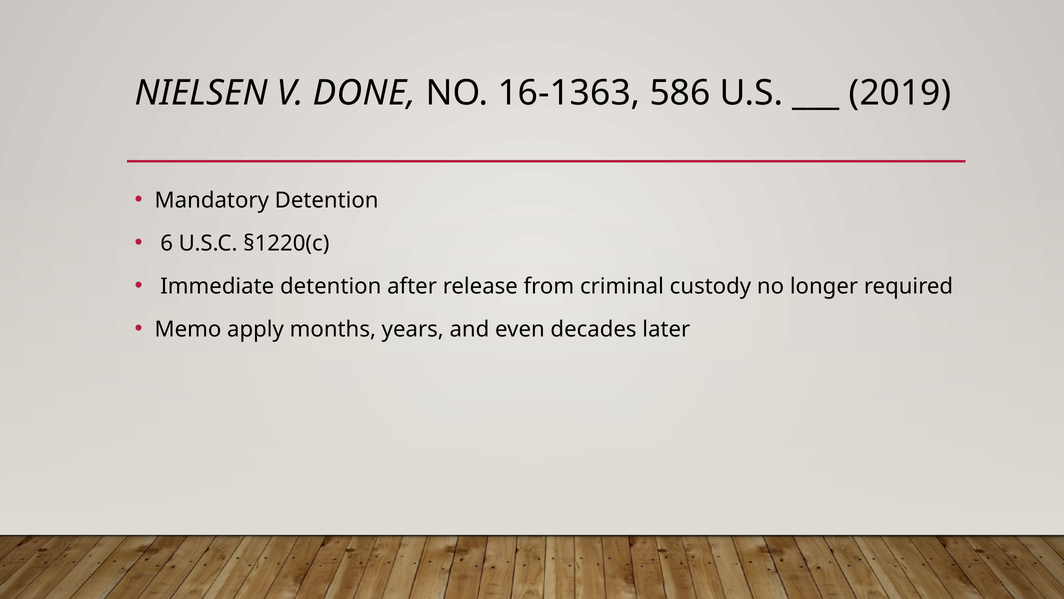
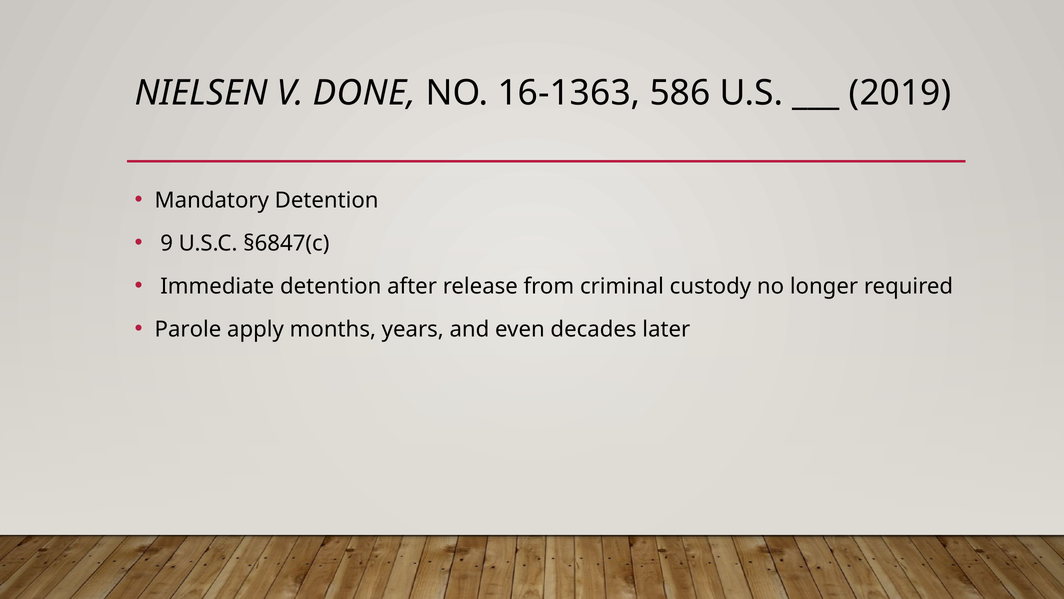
6: 6 -> 9
§1220(c: §1220(c -> §6847(c
Memo: Memo -> Parole
